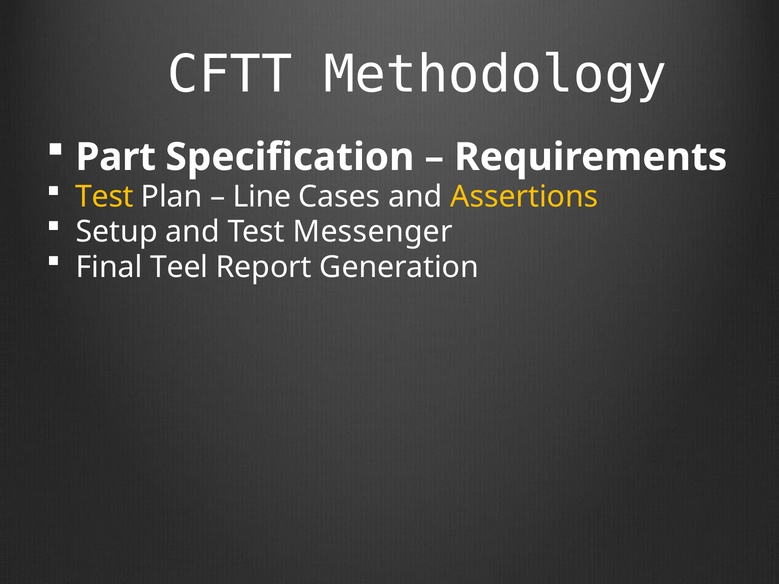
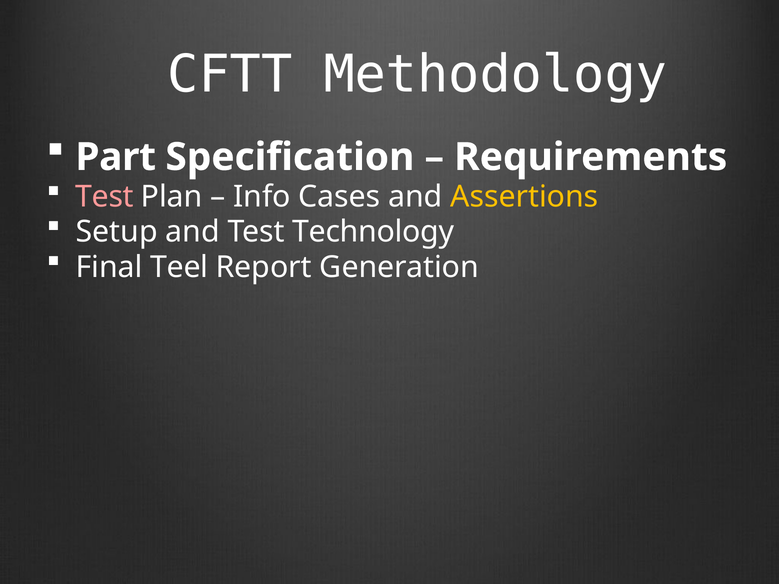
Test at (105, 197) colour: yellow -> pink
Line: Line -> Info
Messenger: Messenger -> Technology
